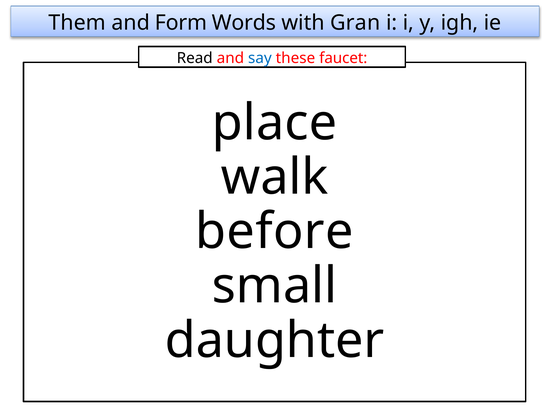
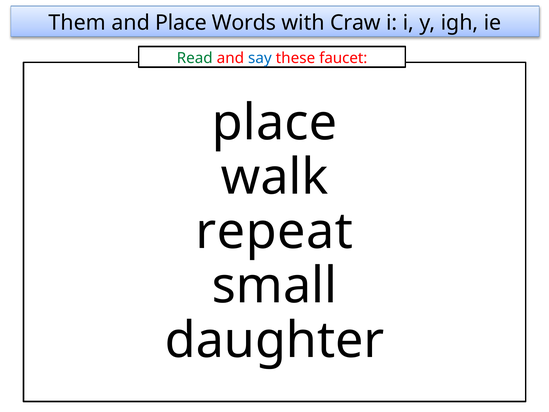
and Form: Form -> Place
Gran: Gran -> Craw
Read colour: black -> green
before: before -> repeat
